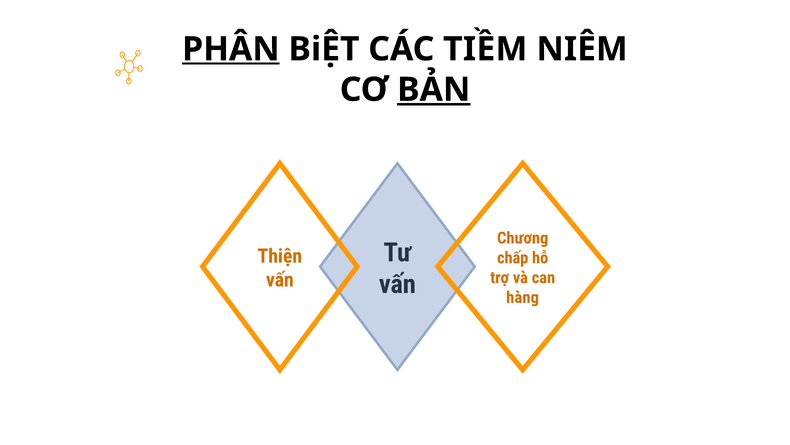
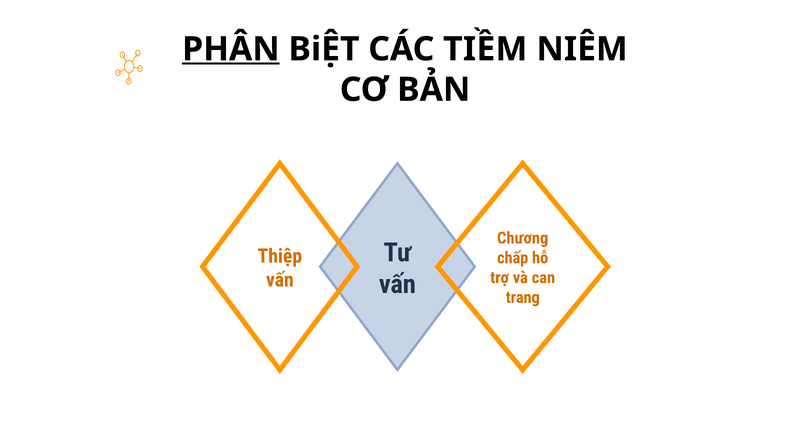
BẢN underline: present -> none
Thiện: Thiện -> Thiệp
hàng: hàng -> trang
